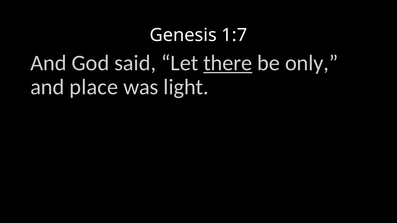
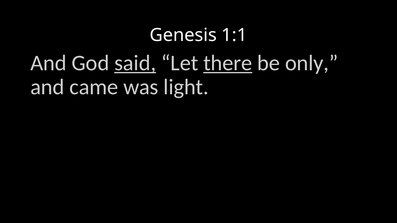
1:7: 1:7 -> 1:1
said underline: none -> present
place: place -> came
